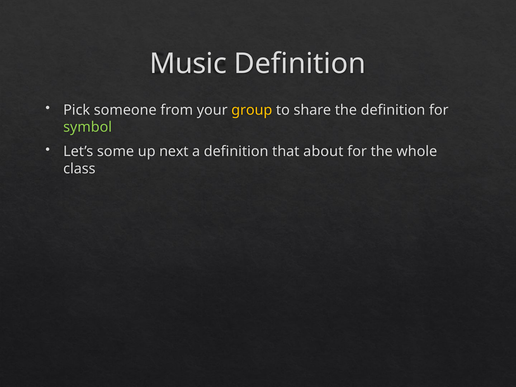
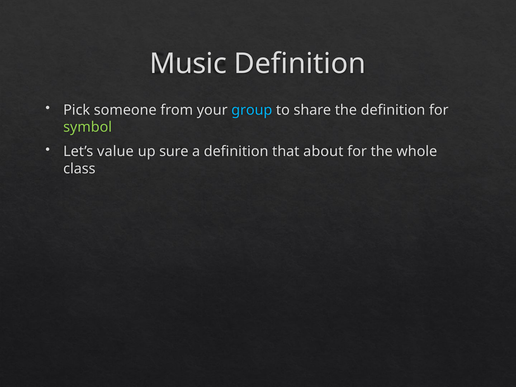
group colour: yellow -> light blue
some: some -> value
next: next -> sure
